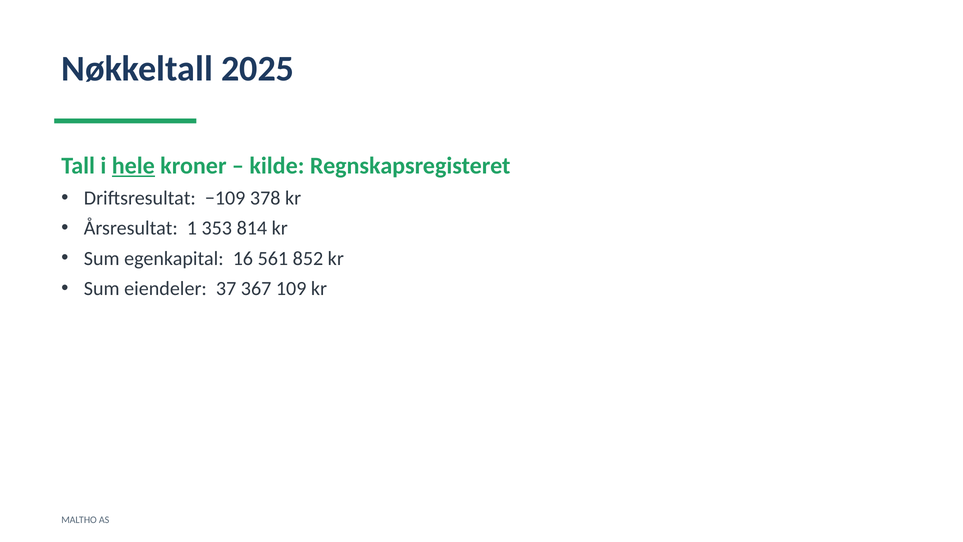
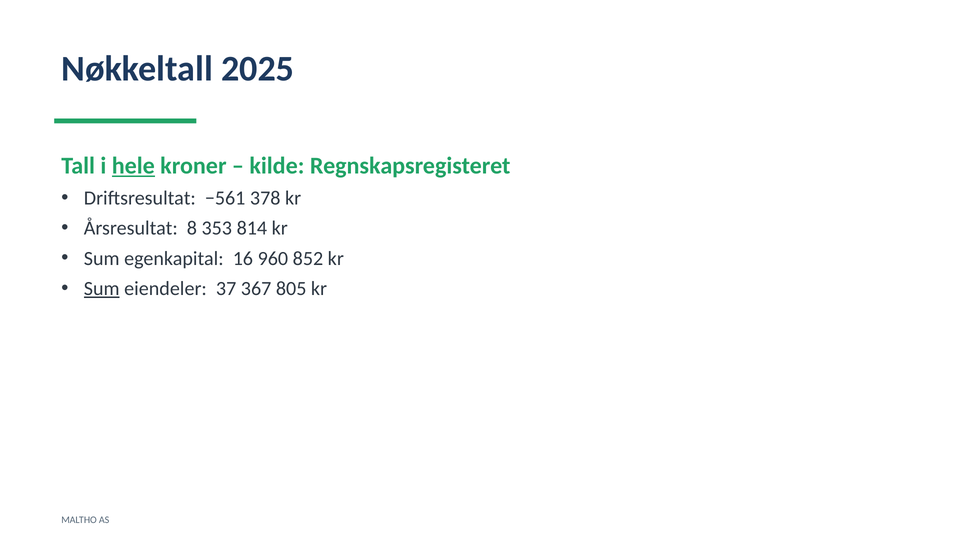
−109: −109 -> −561
1: 1 -> 8
561: 561 -> 960
Sum at (102, 288) underline: none -> present
109: 109 -> 805
